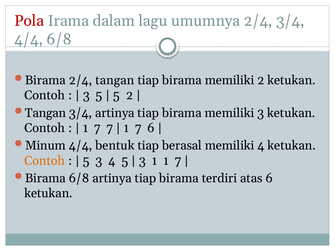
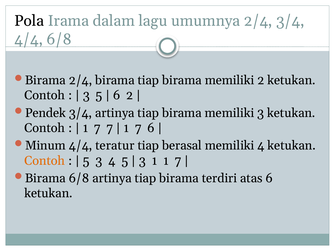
Pola colour: red -> black
2/4 tangan: tangan -> birama
5 at (117, 95): 5 -> 6
Tangan at (45, 113): Tangan -> Pendek
bentuk: bentuk -> teratur
